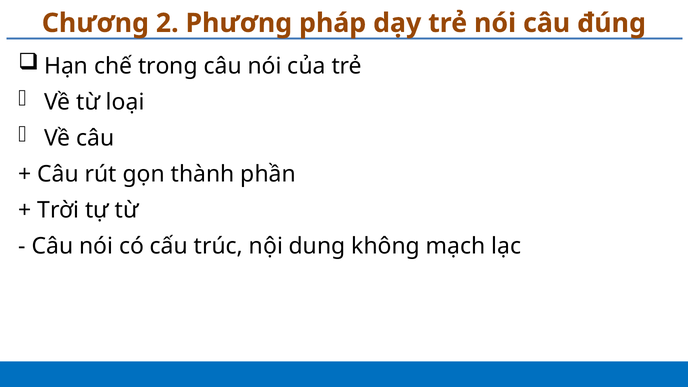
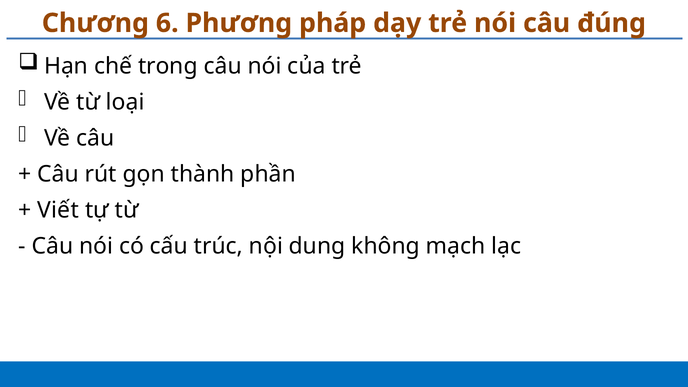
2: 2 -> 6
Trời: Trời -> Viết
